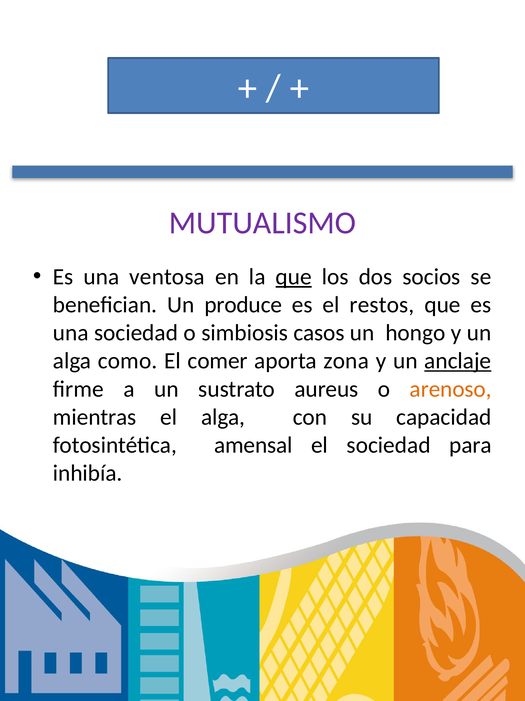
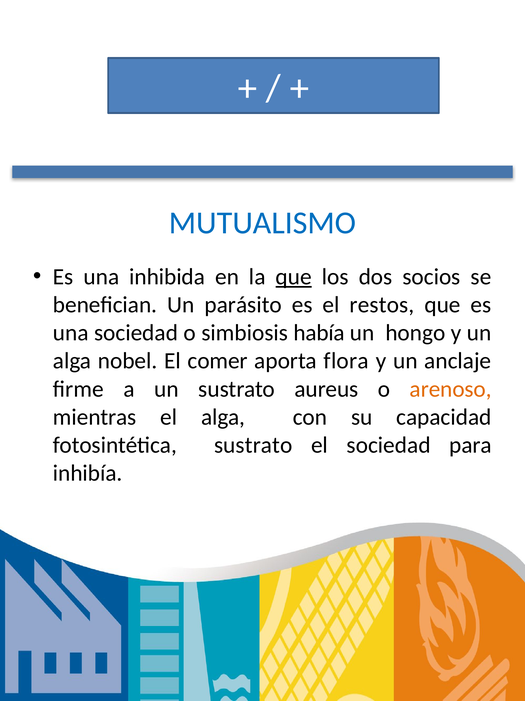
MUTUALISMO colour: purple -> blue
ventosa: ventosa -> inhibida
produce: produce -> parásito
casos: casos -> había
como: como -> nobel
zona: zona -> flora
anclaje underline: present -> none
fotosintética amensal: amensal -> sustrato
